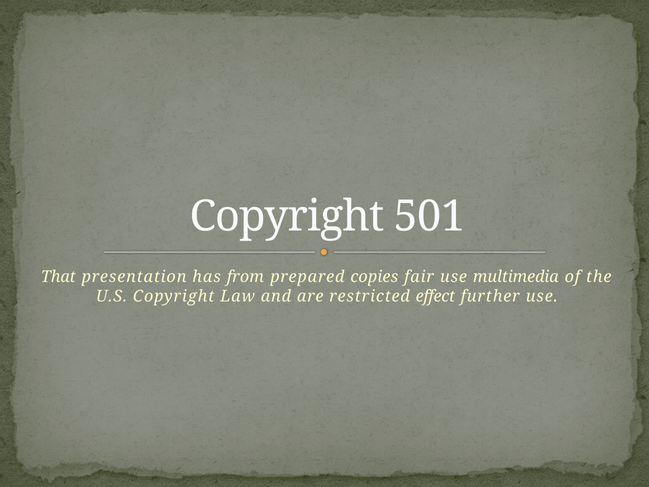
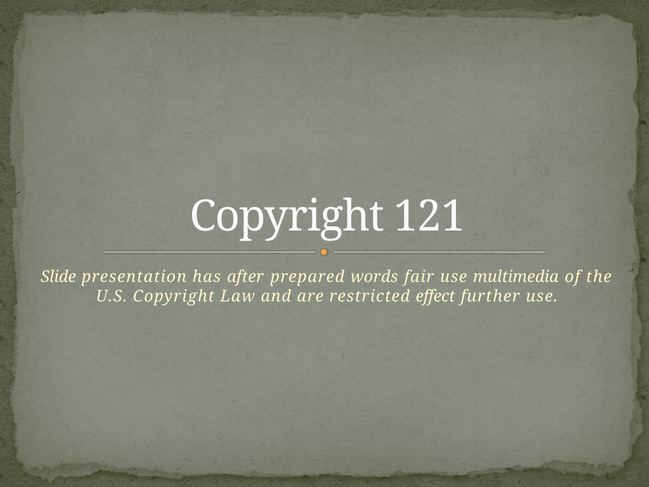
501: 501 -> 121
That: That -> Slide
from: from -> after
copies: copies -> words
